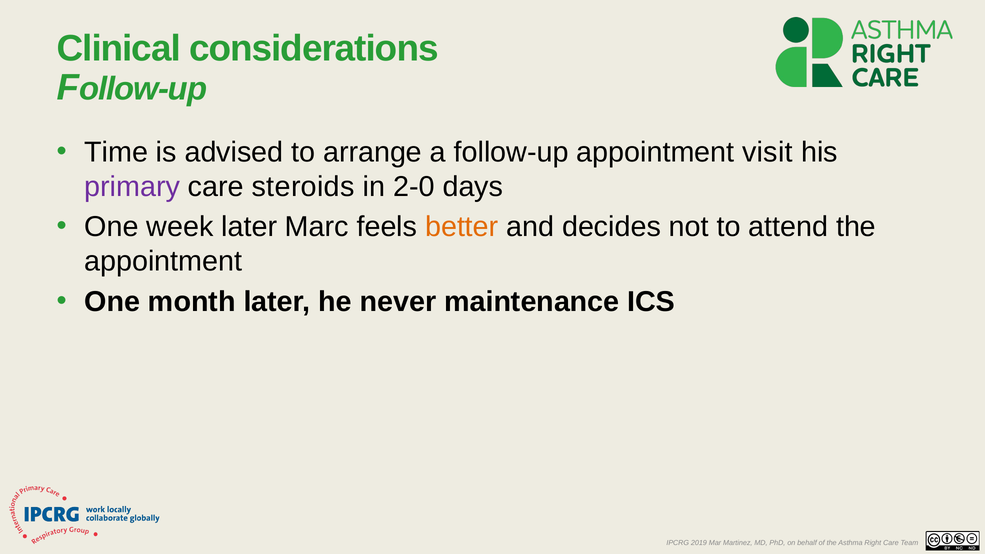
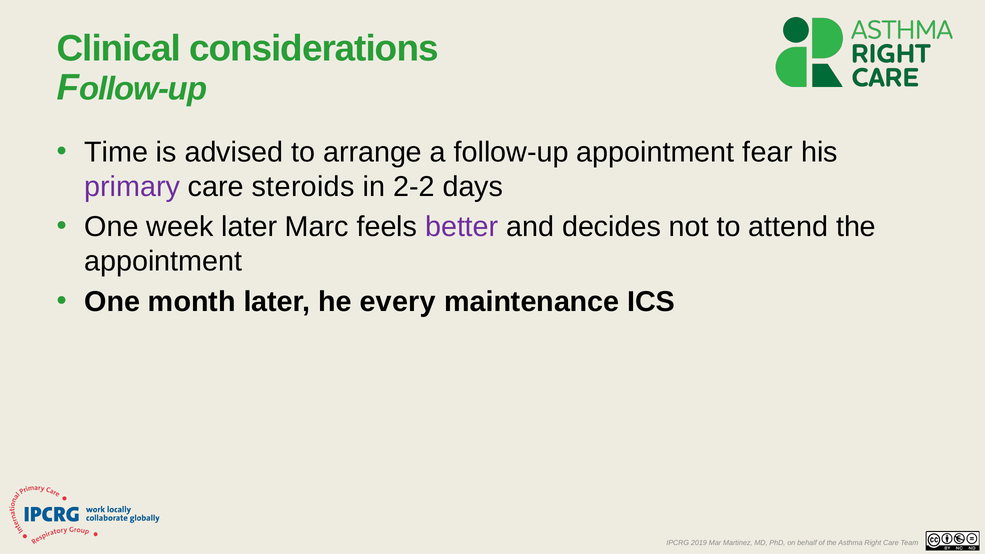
visit: visit -> fear
2-0: 2-0 -> 2-2
better colour: orange -> purple
never: never -> every
